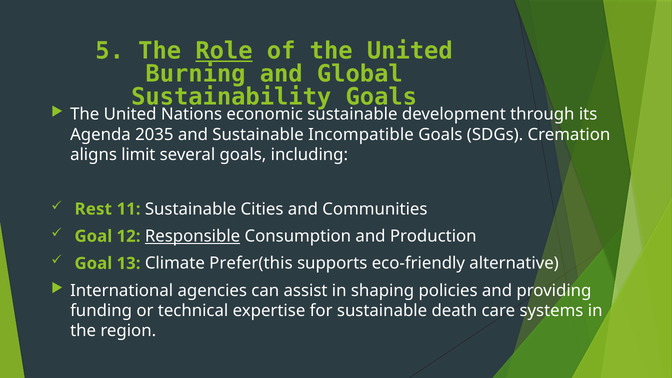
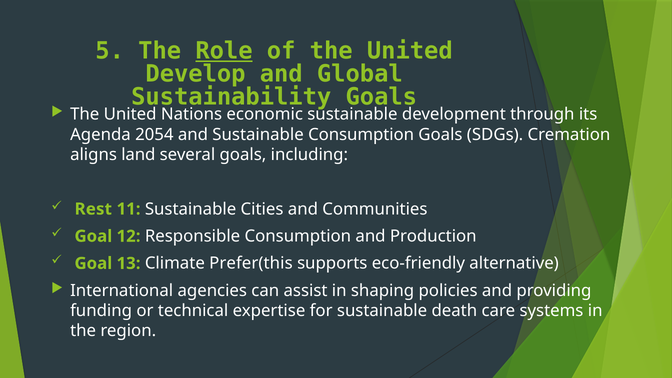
Burning: Burning -> Develop
2035: 2035 -> 2054
Sustainable Incompatible: Incompatible -> Consumption
limit: limit -> land
Responsible underline: present -> none
